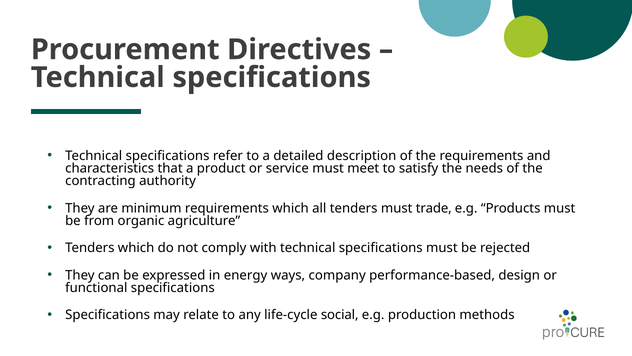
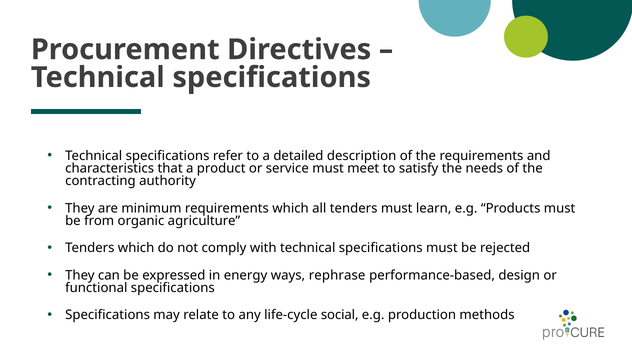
trade: trade -> learn
company: company -> rephrase
